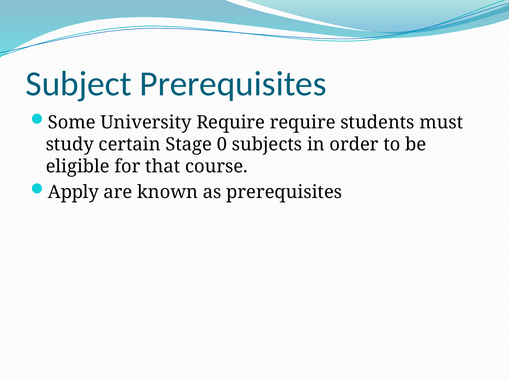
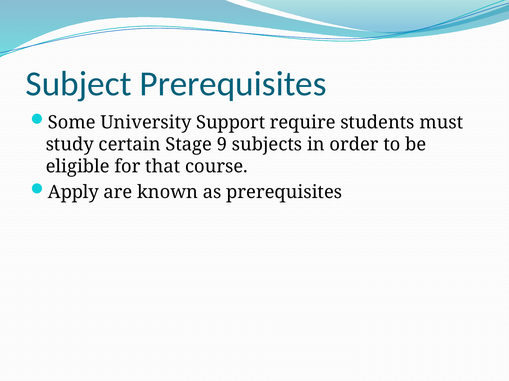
University Require: Require -> Support
0: 0 -> 9
